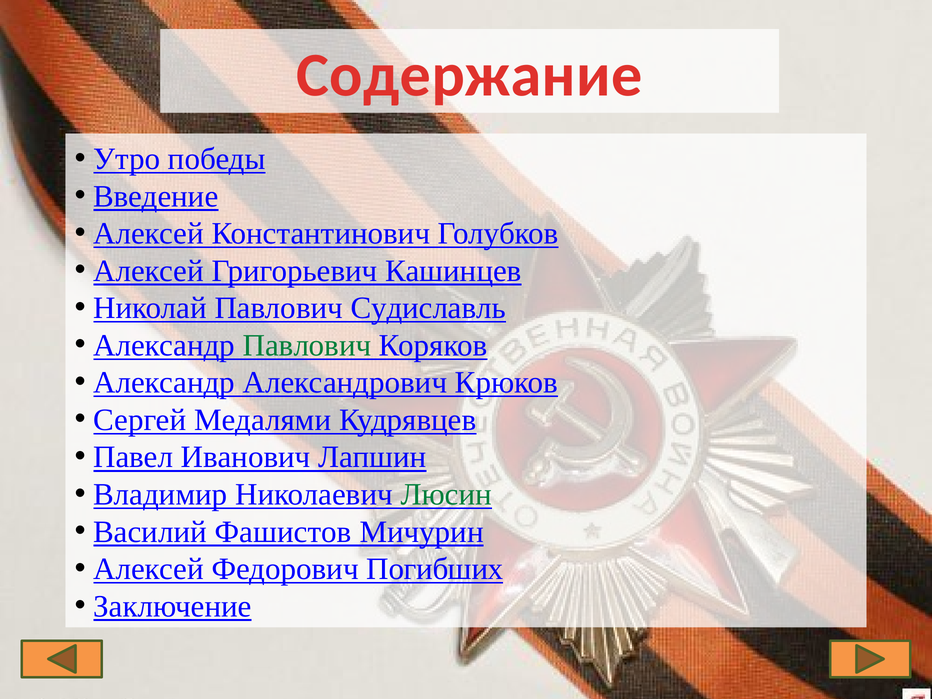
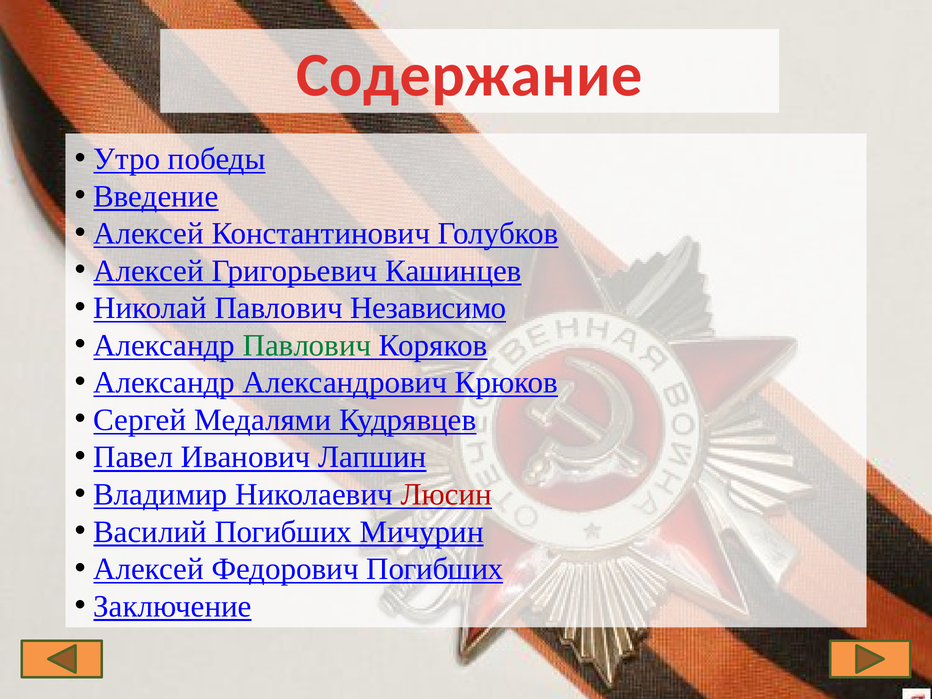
Судиславль: Судиславль -> Независимо
Люсин colour: green -> red
Василий Фашистов: Фашистов -> Погибших
